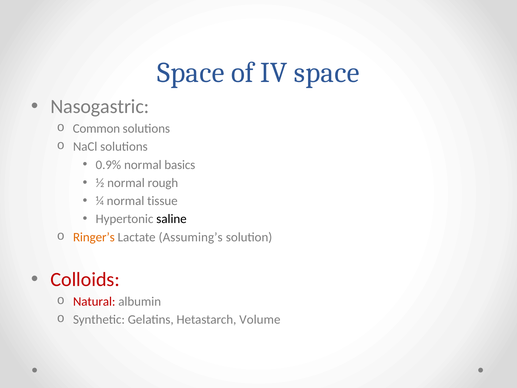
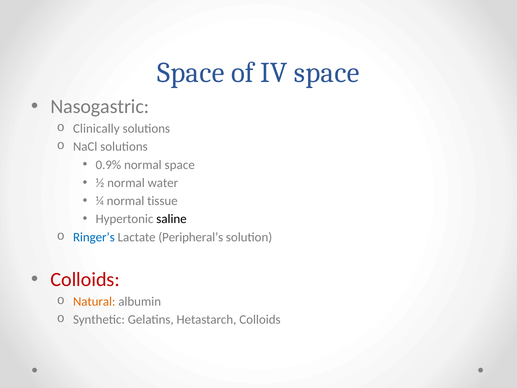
Common: Common -> Clinically
normal basics: basics -> space
rough: rough -> water
Ringer’s colour: orange -> blue
Assuming’s: Assuming’s -> Peripheral’s
Natural colour: red -> orange
Hetastarch Volume: Volume -> Colloids
